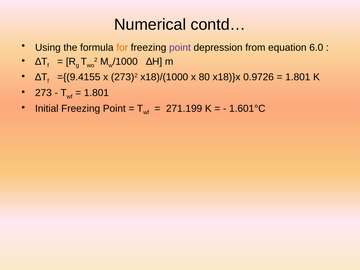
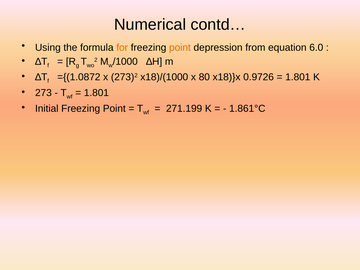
point at (180, 48) colour: purple -> orange
={(9.4155: ={(9.4155 -> ={(1.0872
1.601°C: 1.601°C -> 1.861°C
